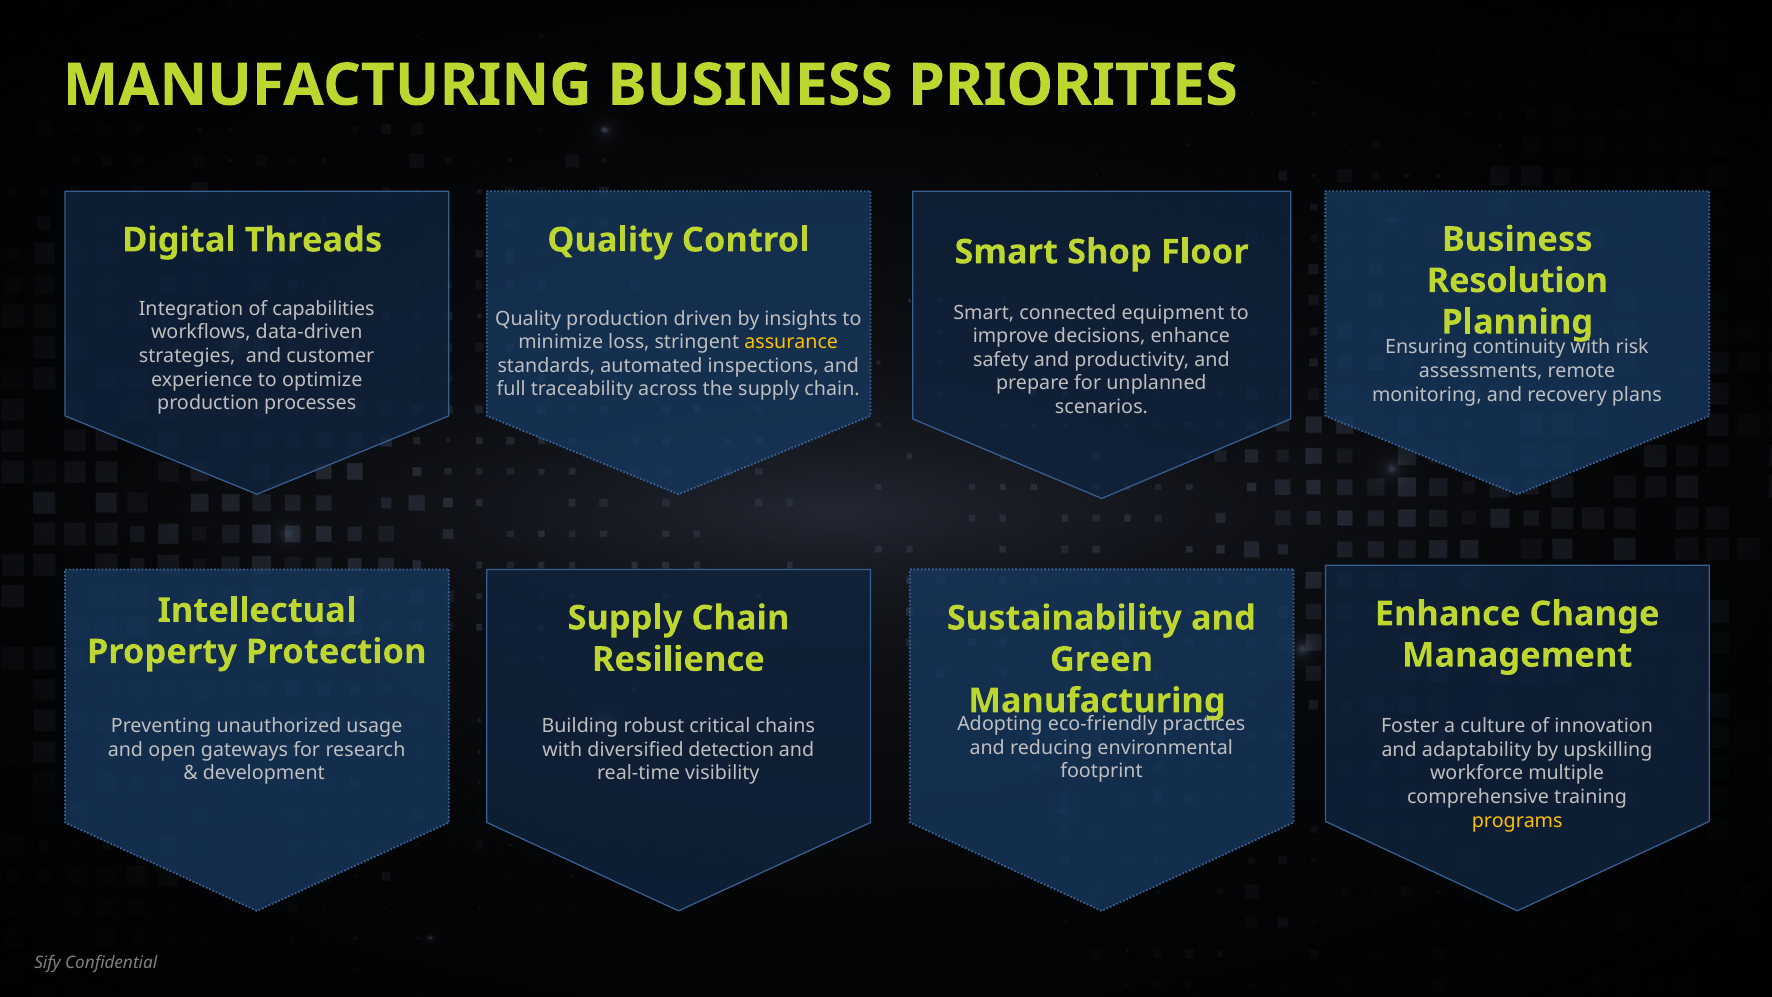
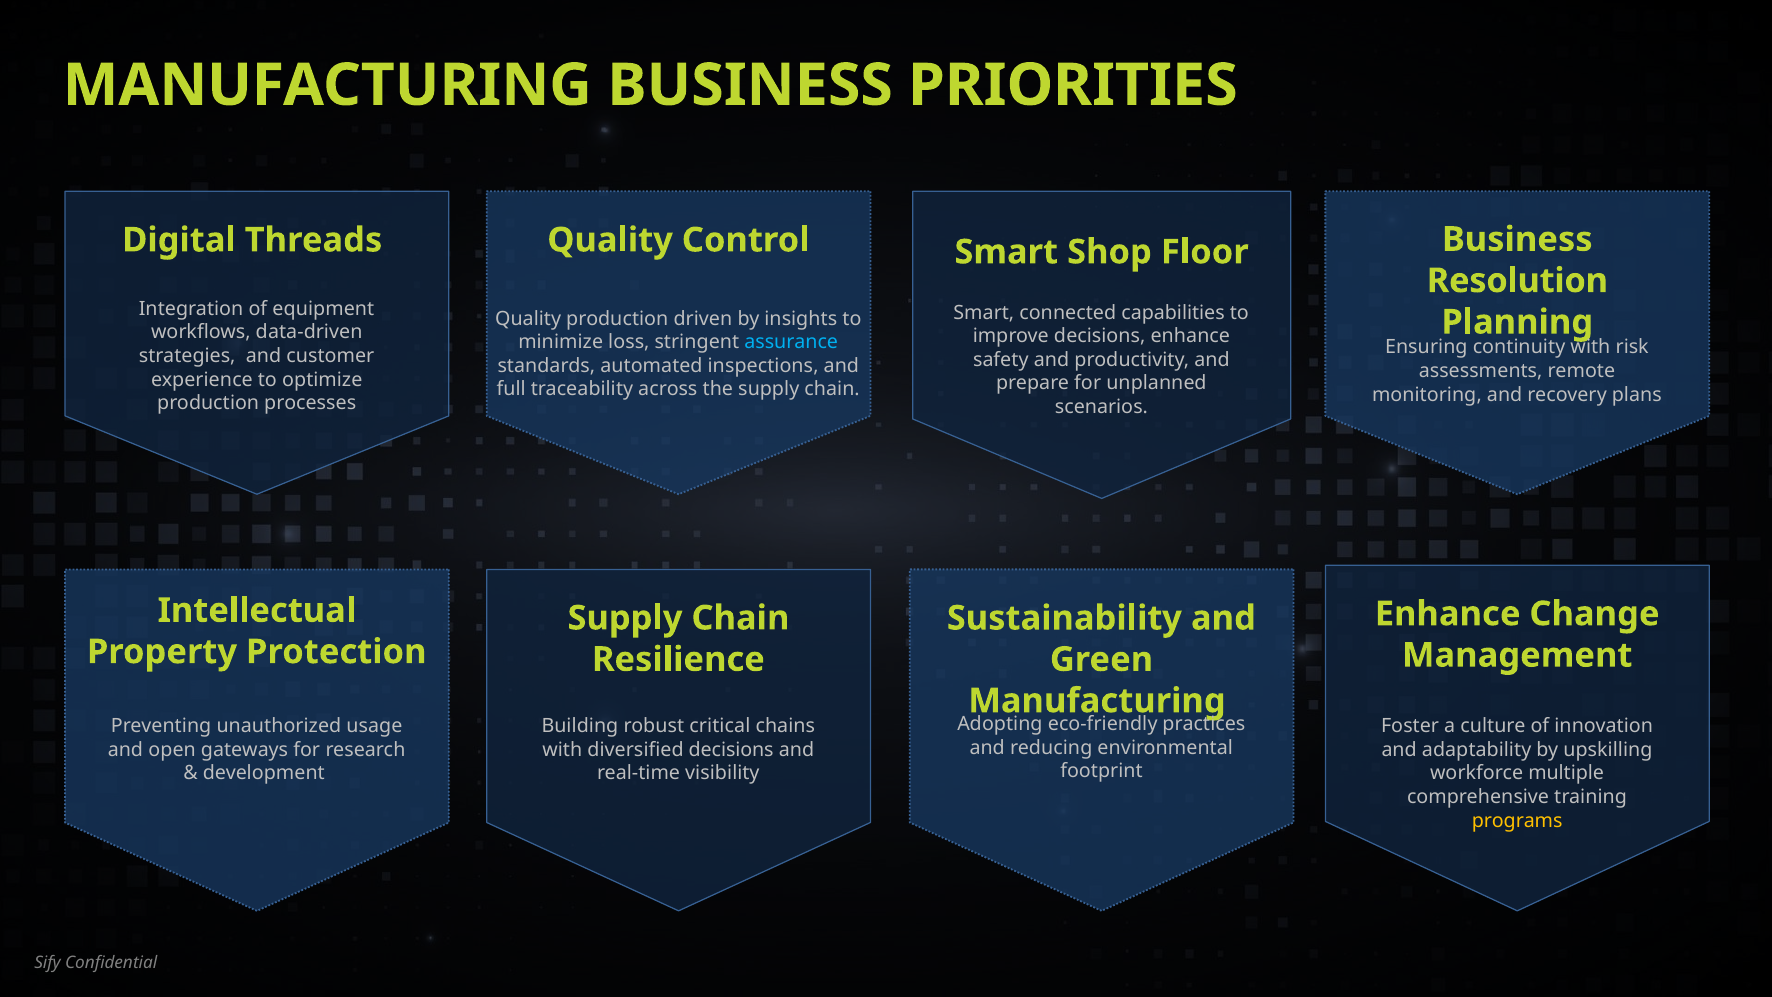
capabilities: capabilities -> equipment
equipment: equipment -> capabilities
assurance colour: yellow -> light blue
diversified detection: detection -> decisions
